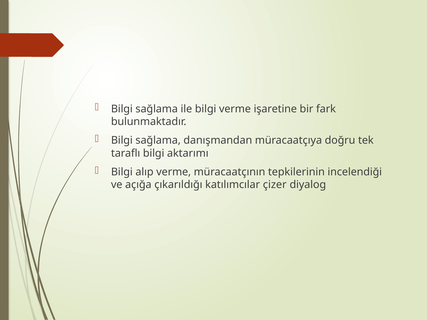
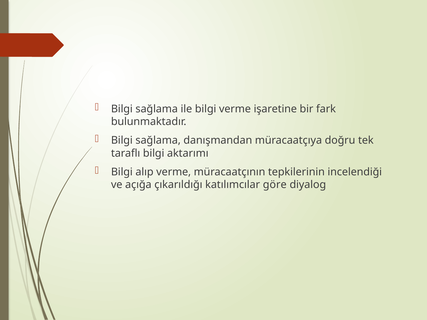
çizer: çizer -> göre
